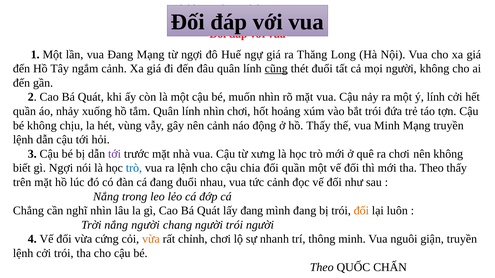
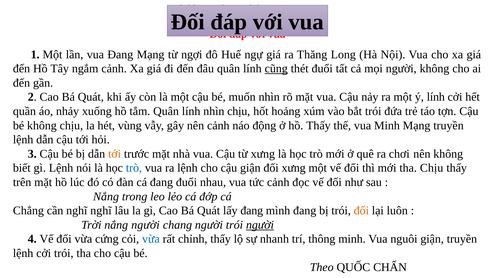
nhìn chơi: chơi -> chịu
tới at (115, 154) colour: purple -> orange
gì Ngợi: Ngợi -> Lệnh
cậu chia: chia -> giận
đối quần: quần -> xưng
tha Theo: Theo -> Chịu
nghĩ nhìn: nhìn -> nghĩ
người at (260, 225) underline: none -> present
vừa at (151, 239) colour: orange -> blue
chỉnh chơi: chơi -> thấy
